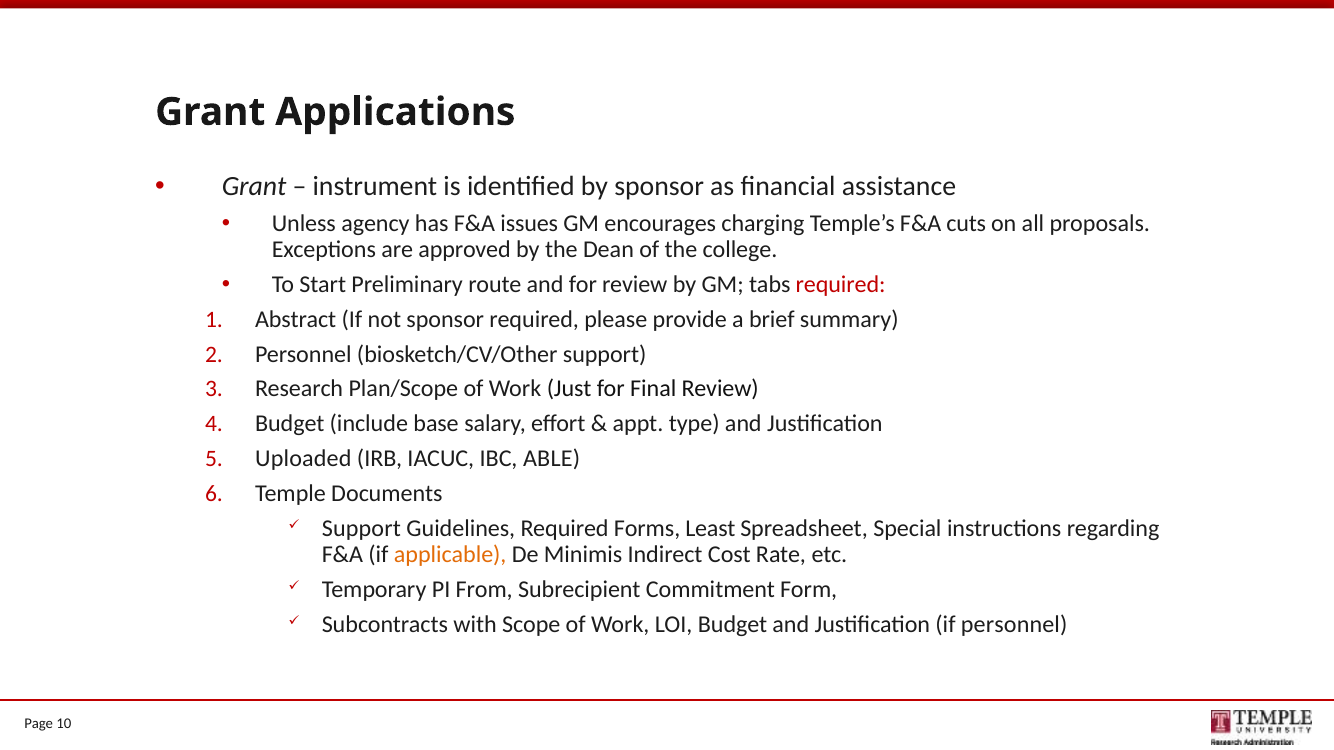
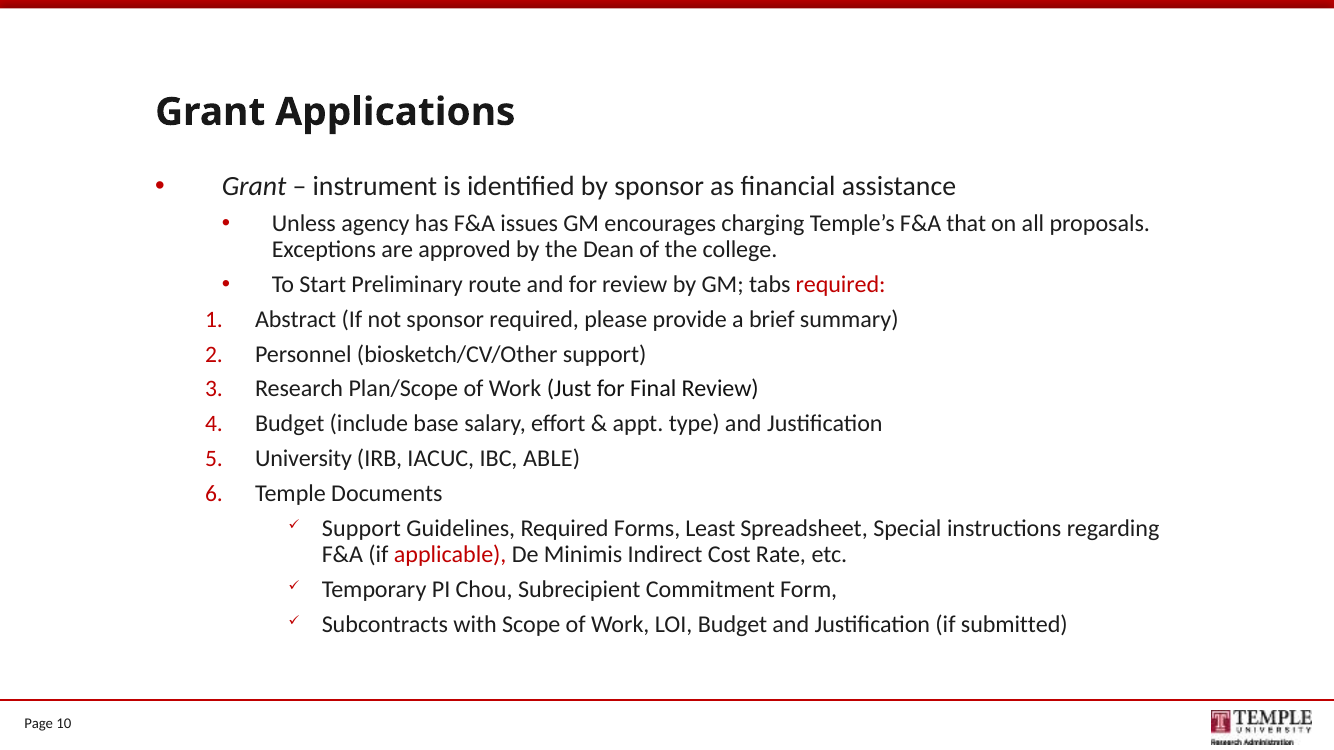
cuts: cuts -> that
Uploaded: Uploaded -> University
applicable colour: orange -> red
From: From -> Chou
if personnel: personnel -> submitted
